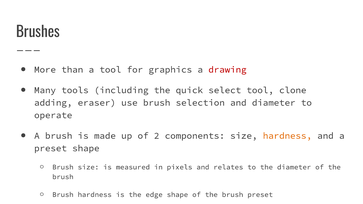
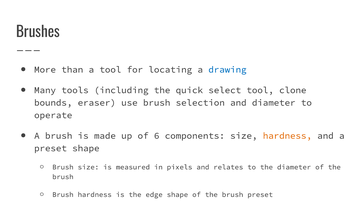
graphics: graphics -> locating
drawing colour: red -> blue
adding: adding -> bounds
2: 2 -> 6
